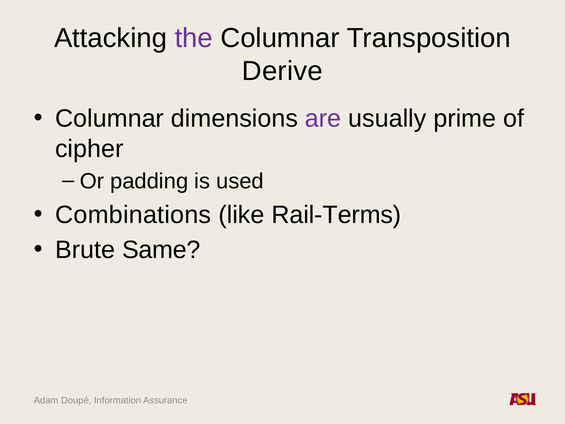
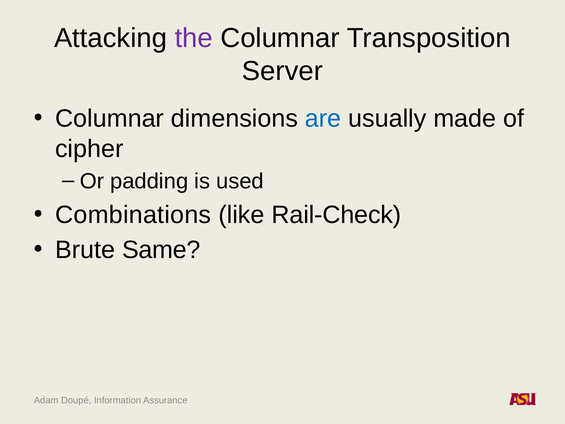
Derive: Derive -> Server
are colour: purple -> blue
prime: prime -> made
Rail-Terms: Rail-Terms -> Rail-Check
